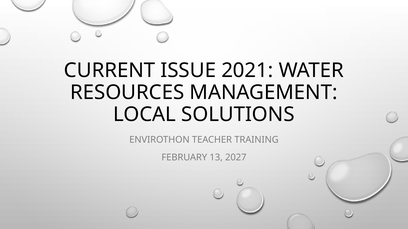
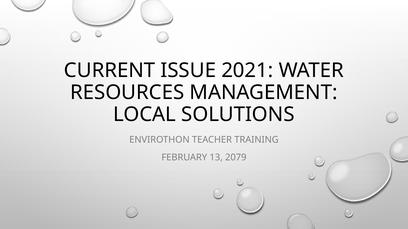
2027: 2027 -> 2079
